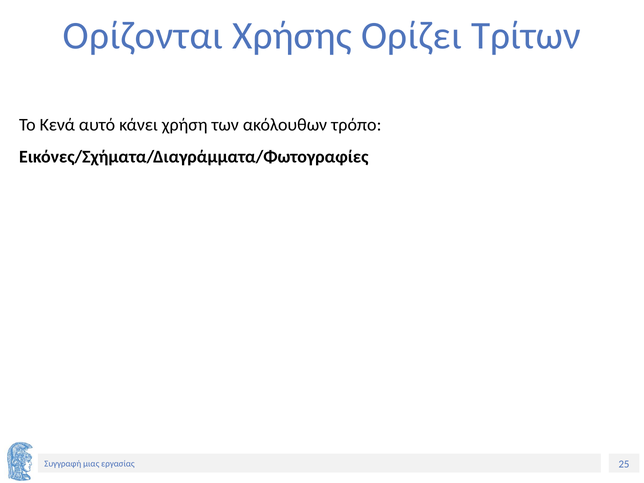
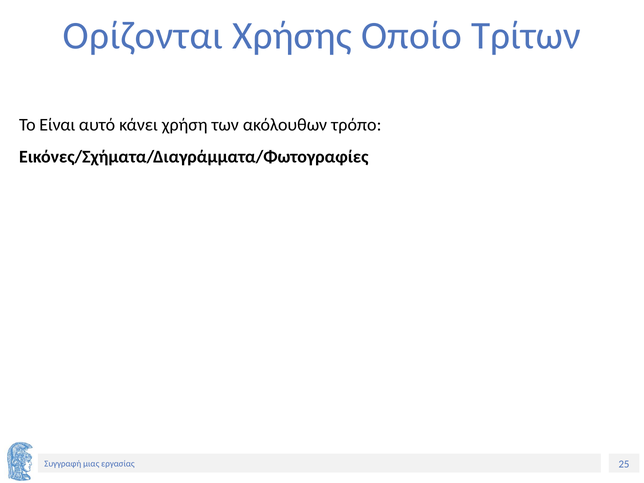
Ορίζει: Ορίζει -> Οποίο
Κενά: Κενά -> Είναι
